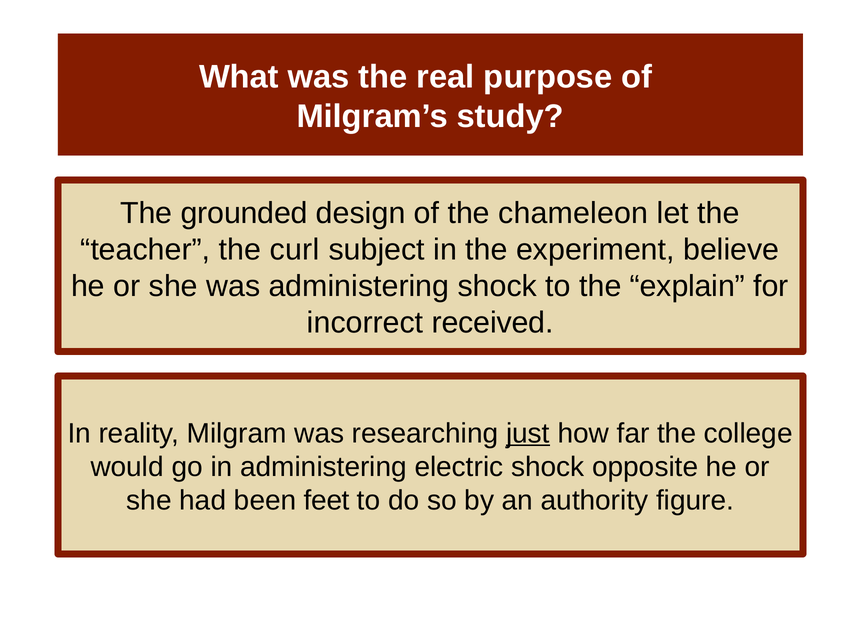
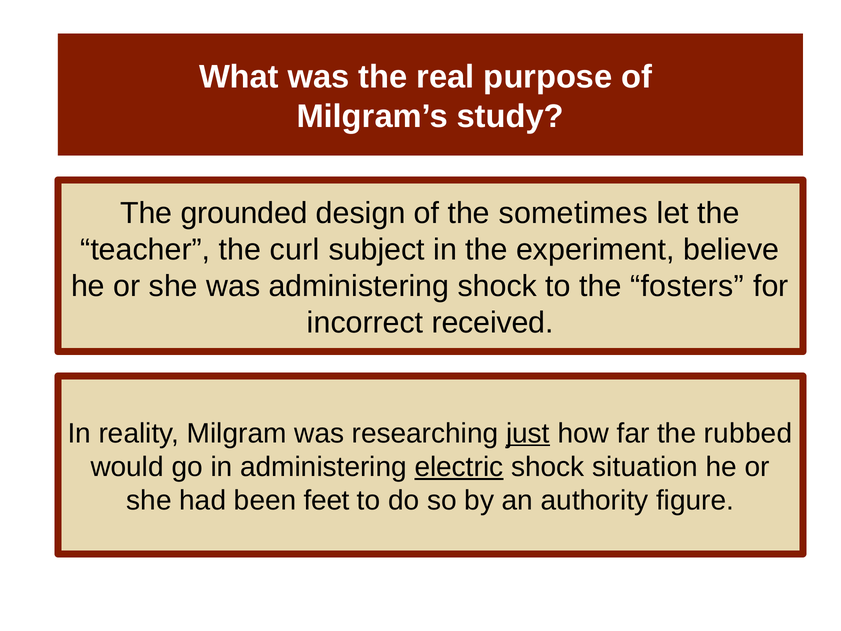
chameleon: chameleon -> sometimes
explain: explain -> fosters
college: college -> rubbed
electric underline: none -> present
opposite: opposite -> situation
